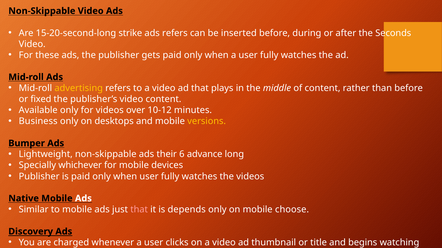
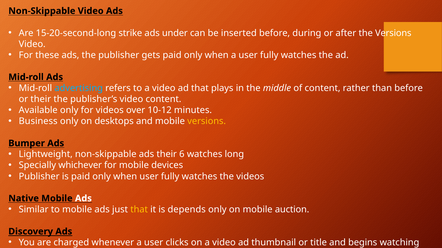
ads refers: refers -> under
the Seconds: Seconds -> Versions
advertising colour: yellow -> light blue
or fixed: fixed -> their
6 advance: advance -> watches
that at (139, 210) colour: pink -> yellow
mobile choose: choose -> auction
